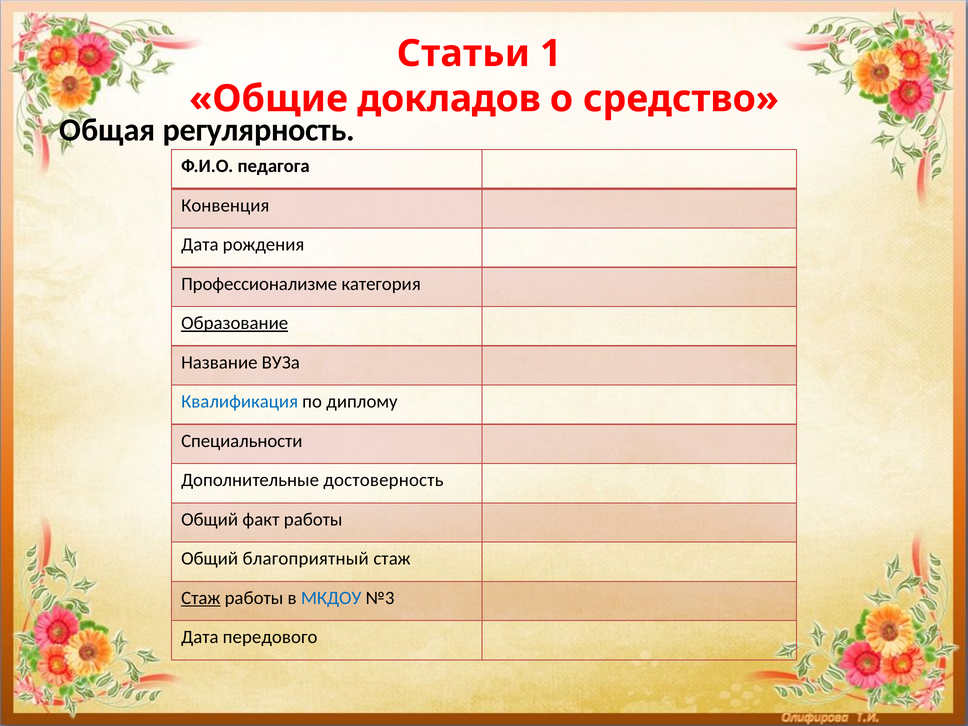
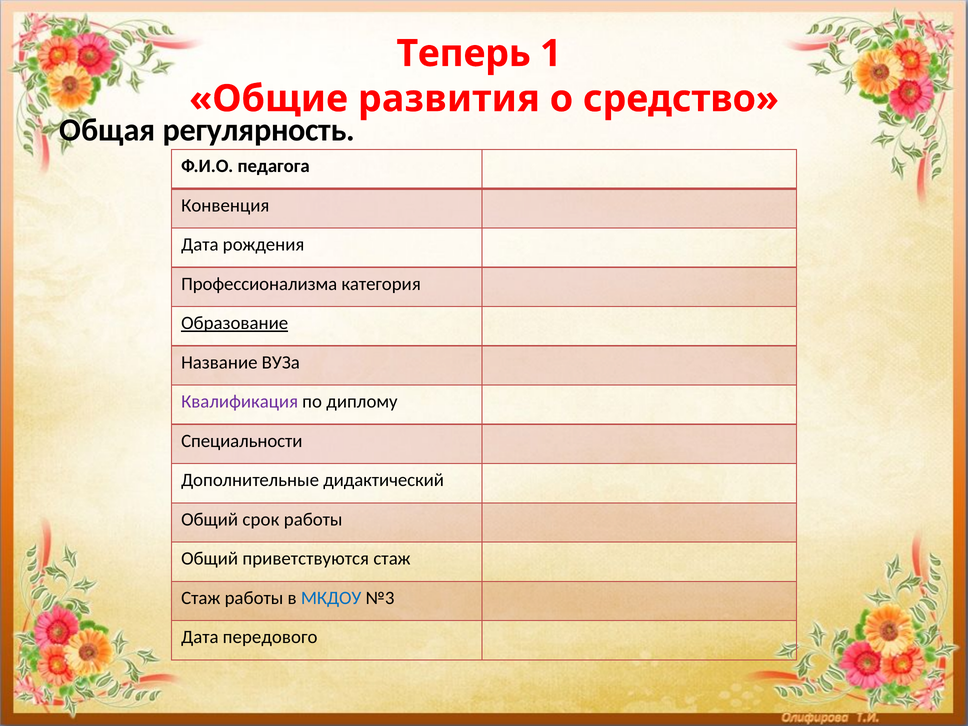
Статьи: Статьи -> Теперь
докладов: докладов -> развития
Профессионализме: Профессионализме -> Профессионализма
Квалификация colour: blue -> purple
достоверность: достоверность -> дидактический
факт: факт -> срок
благоприятный: благоприятный -> приветствуются
Стаж at (201, 598) underline: present -> none
